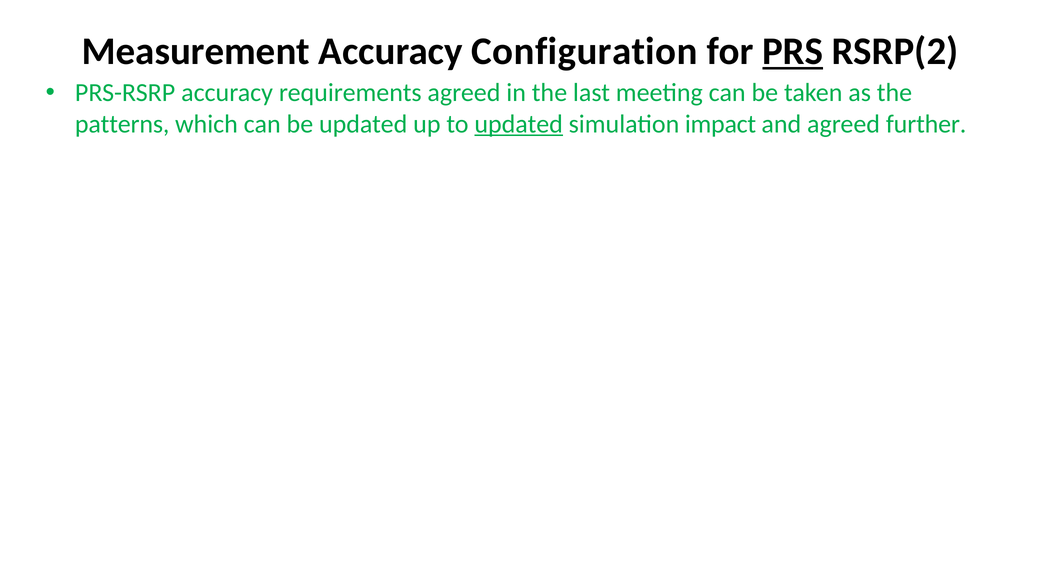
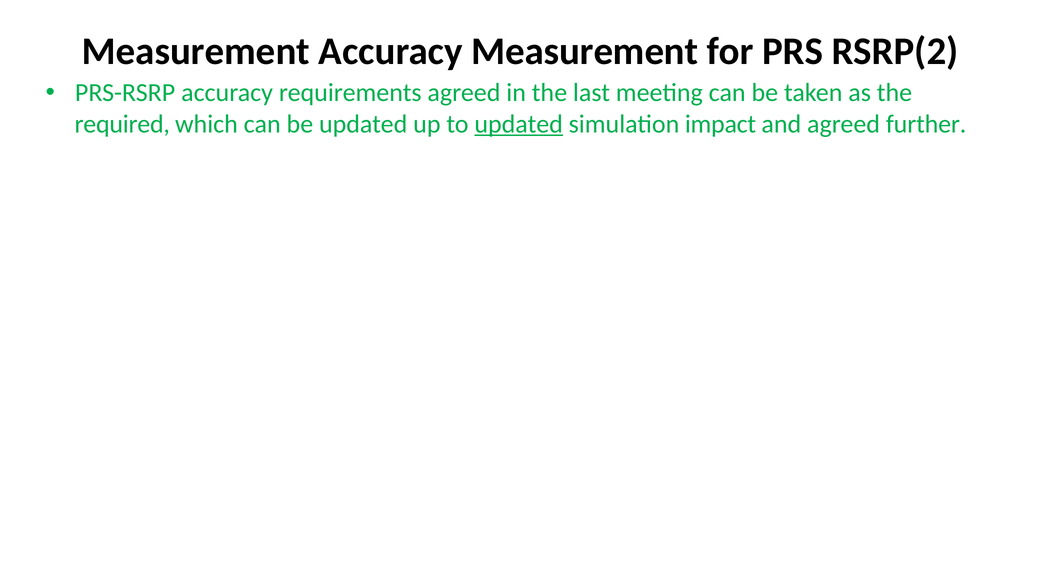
Accuracy Configuration: Configuration -> Measurement
PRS underline: present -> none
patterns: patterns -> required
